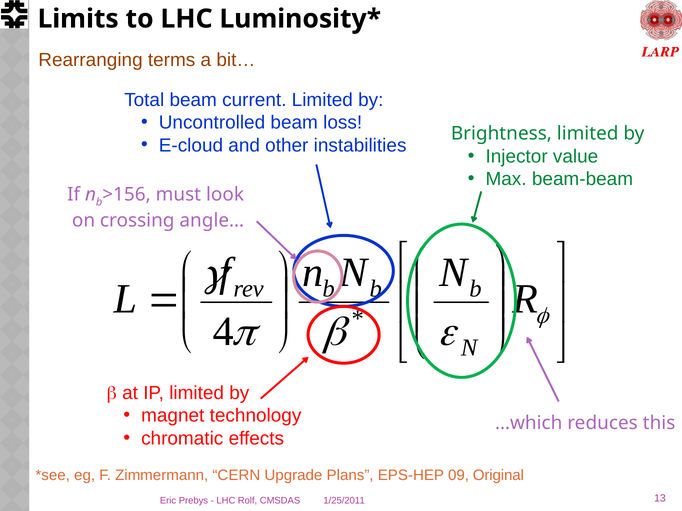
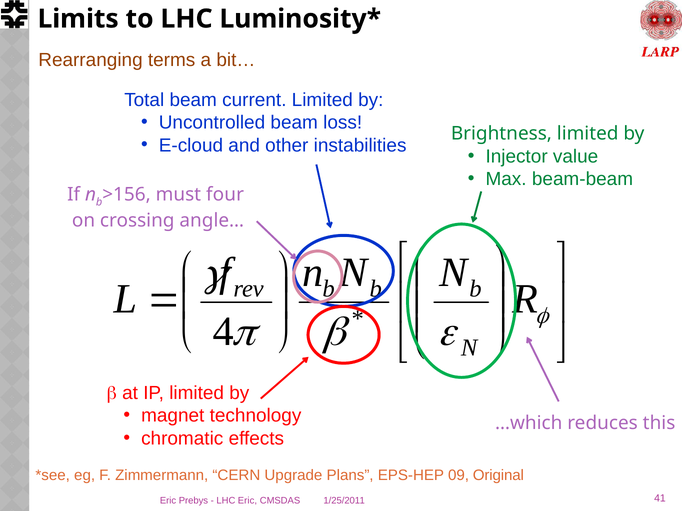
look: look -> four
13: 13 -> 41
LHC Rolf: Rolf -> Eric
